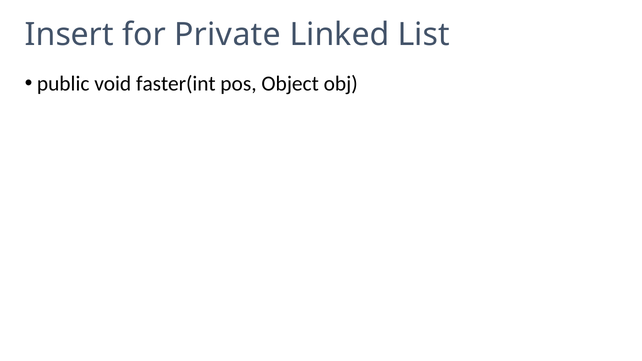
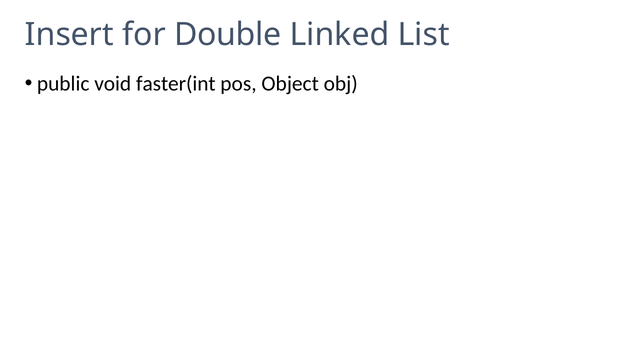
Private: Private -> Double
